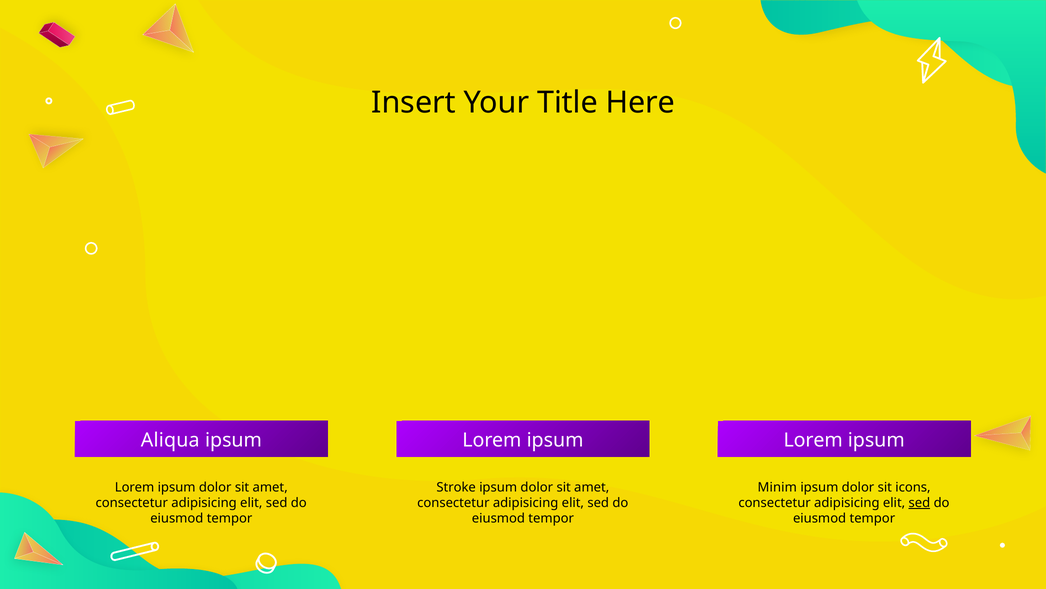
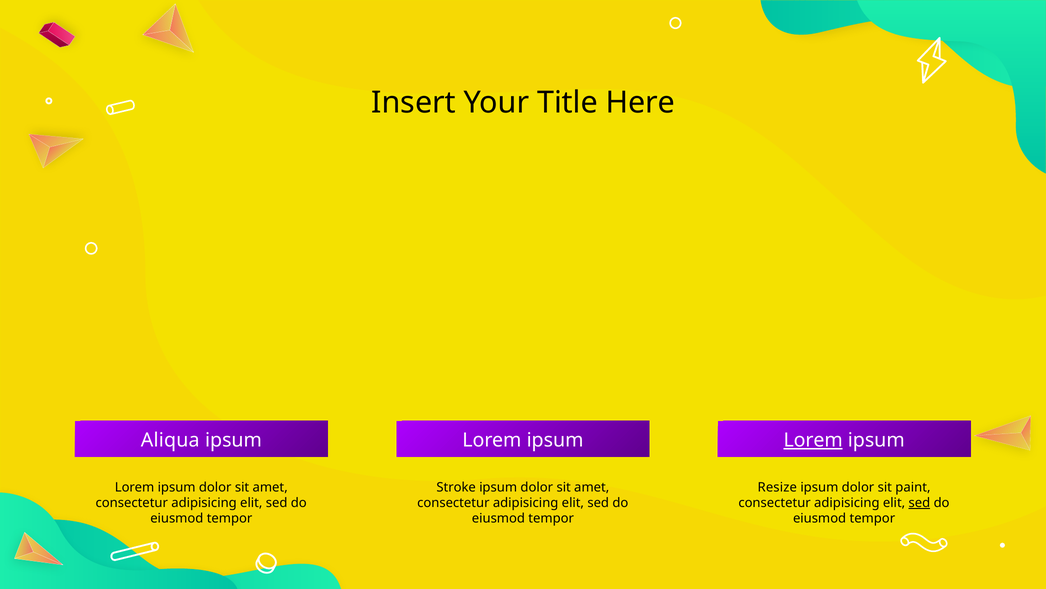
Lorem at (813, 440) underline: none -> present
Minim: Minim -> Resize
icons: icons -> paint
